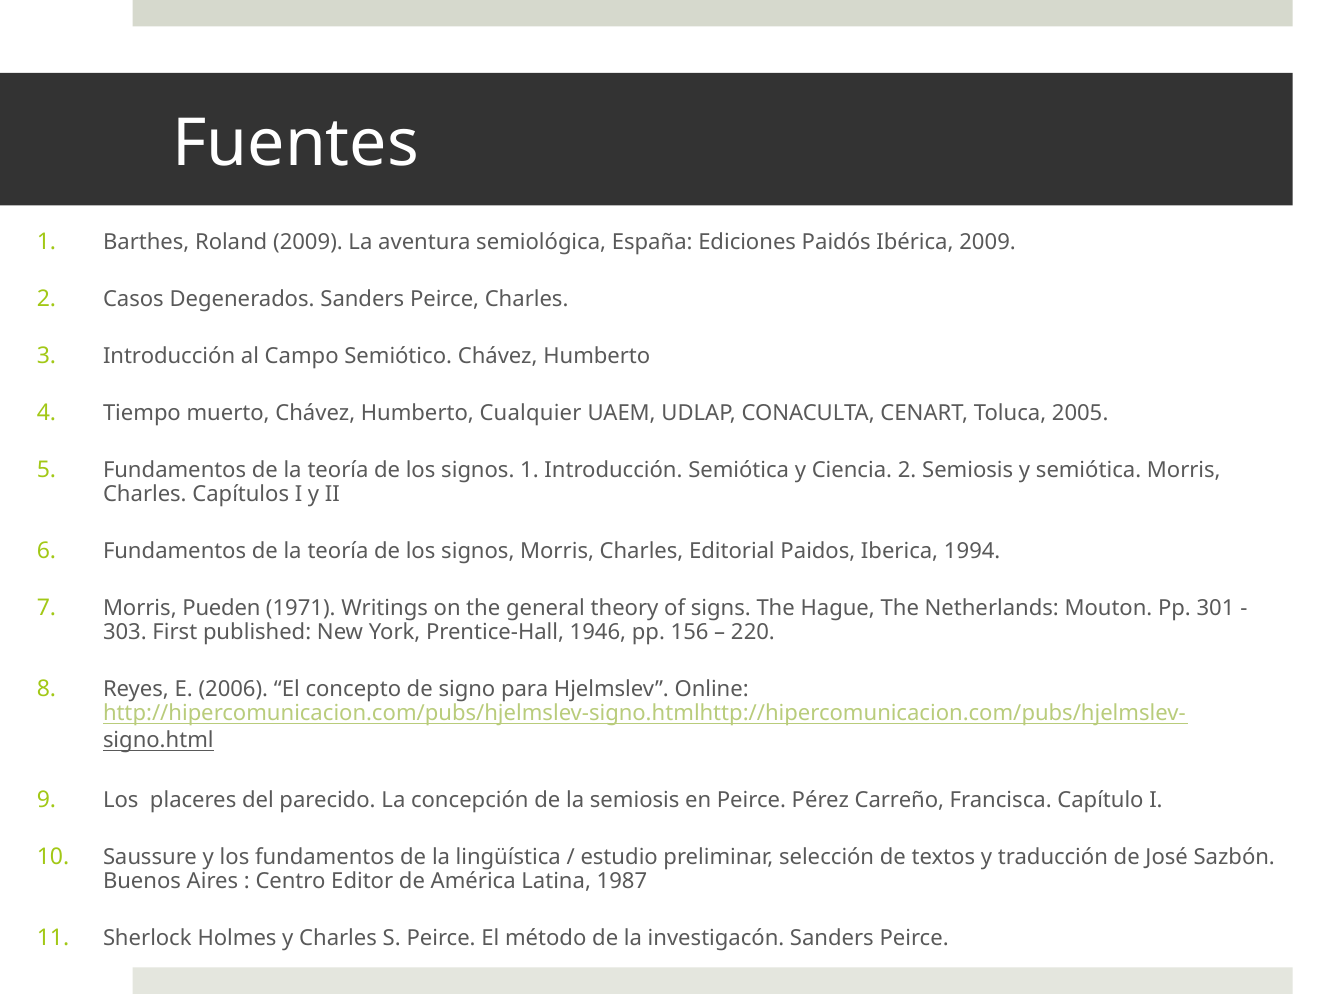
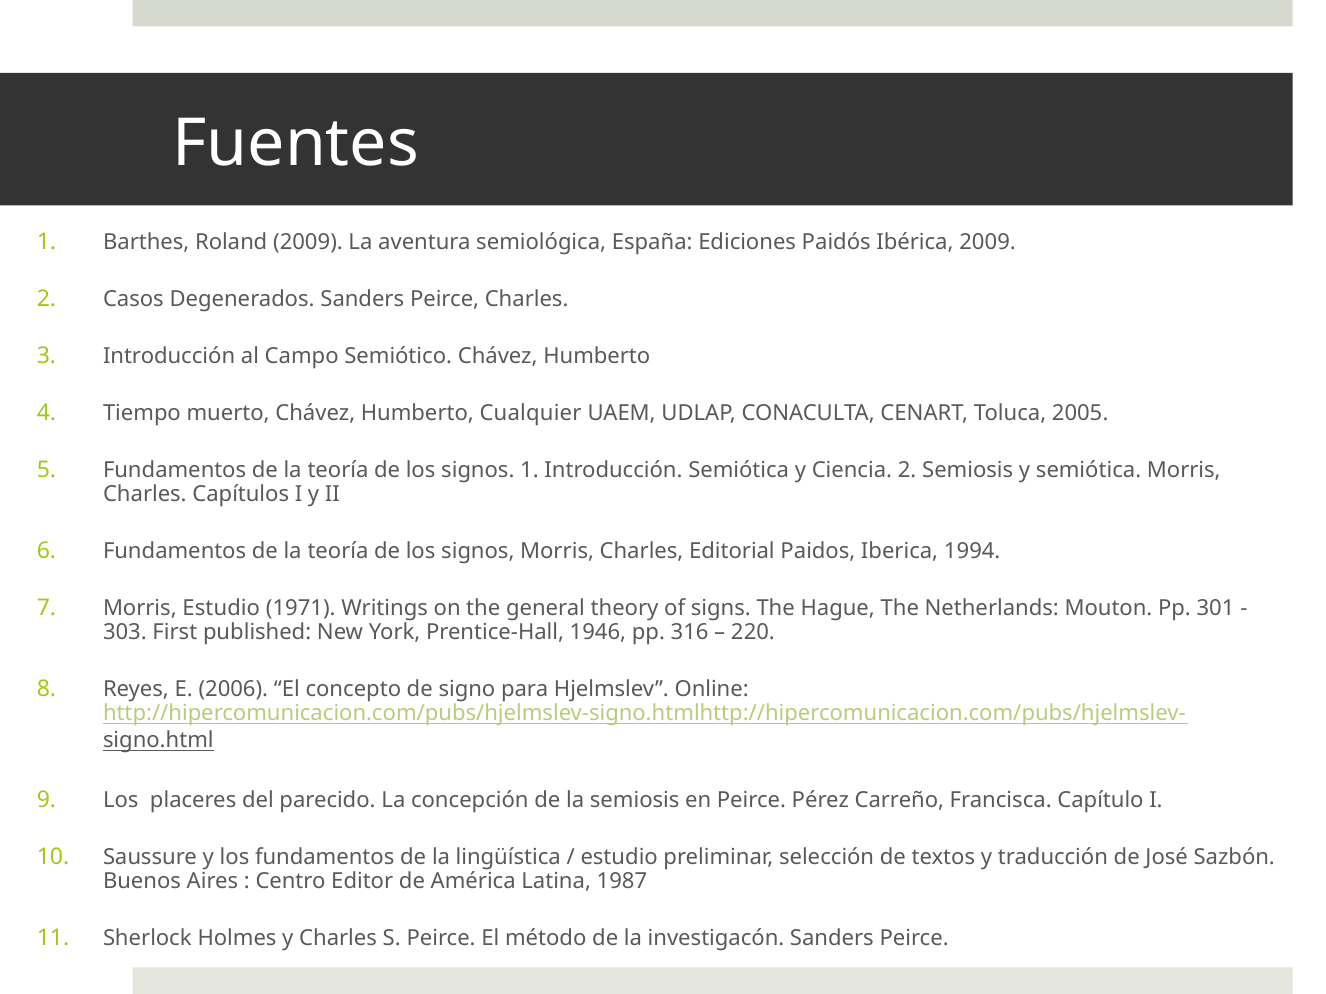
Morris Pueden: Pueden -> Estudio
156: 156 -> 316
